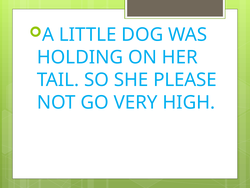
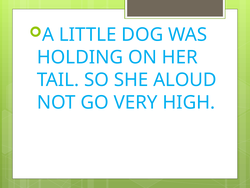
PLEASE: PLEASE -> ALOUD
